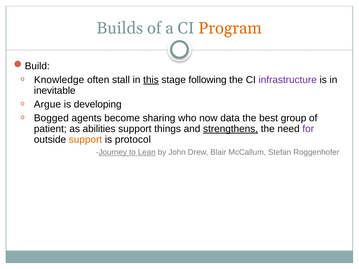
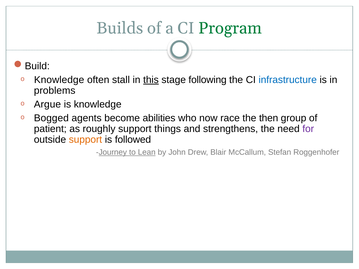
Program colour: orange -> green
infrastructure colour: purple -> blue
inevitable: inevitable -> problems
is developing: developing -> knowledge
sharing: sharing -> abilities
data: data -> race
best: best -> then
abilities: abilities -> roughly
strengthens underline: present -> none
protocol: protocol -> followed
